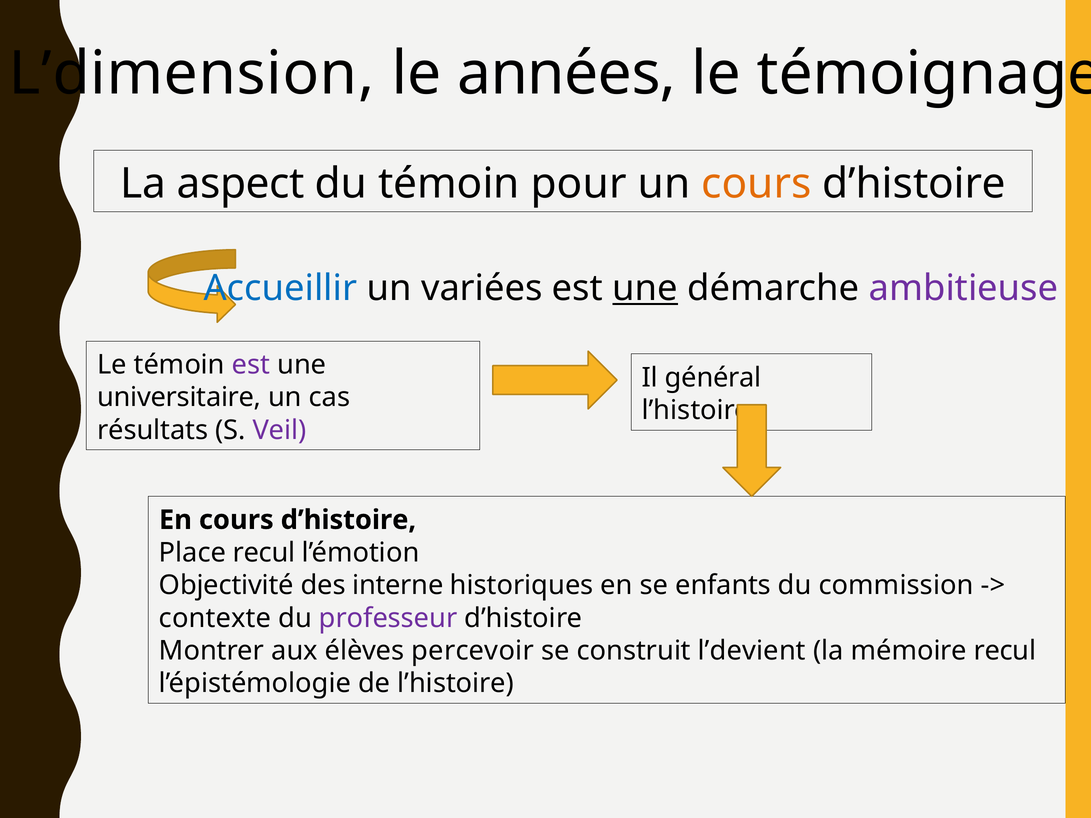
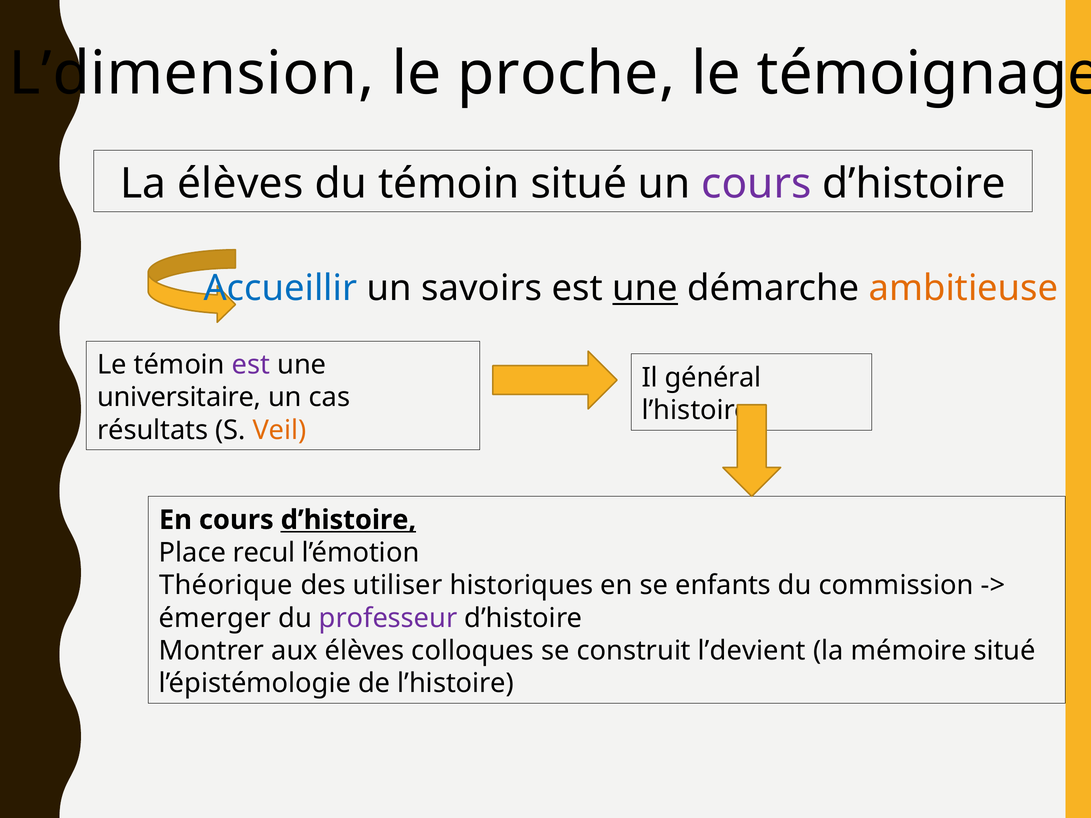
années: années -> proche
La aspect: aspect -> élèves
témoin pour: pour -> situé
cours at (756, 184) colour: orange -> purple
variées: variées -> savoirs
ambitieuse colour: purple -> orange
Veil colour: purple -> orange
d’histoire at (348, 520) underline: none -> present
Objectivité: Objectivité -> Théorique
interne: interne -> utiliser
contexte: contexte -> émerger
percevoir: percevoir -> colloques
mémoire recul: recul -> situé
